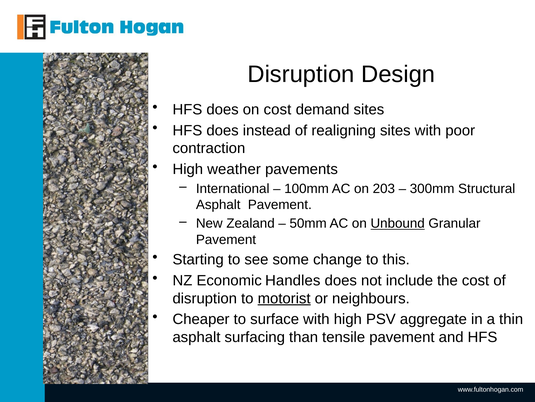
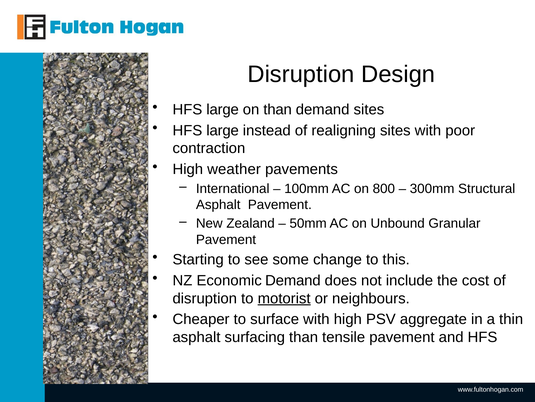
does at (223, 109): does -> large
on cost: cost -> than
does at (223, 130): does -> large
203: 203 -> 800
Unbound underline: present -> none
Economic Handles: Handles -> Demand
